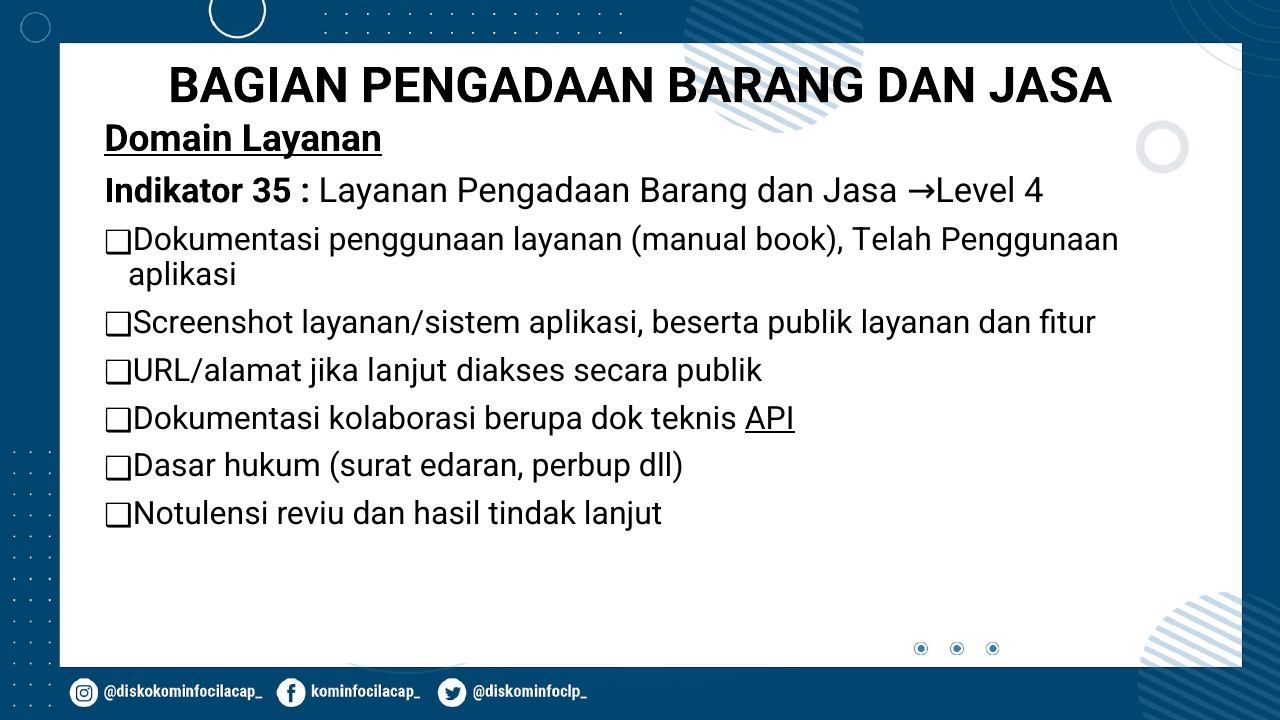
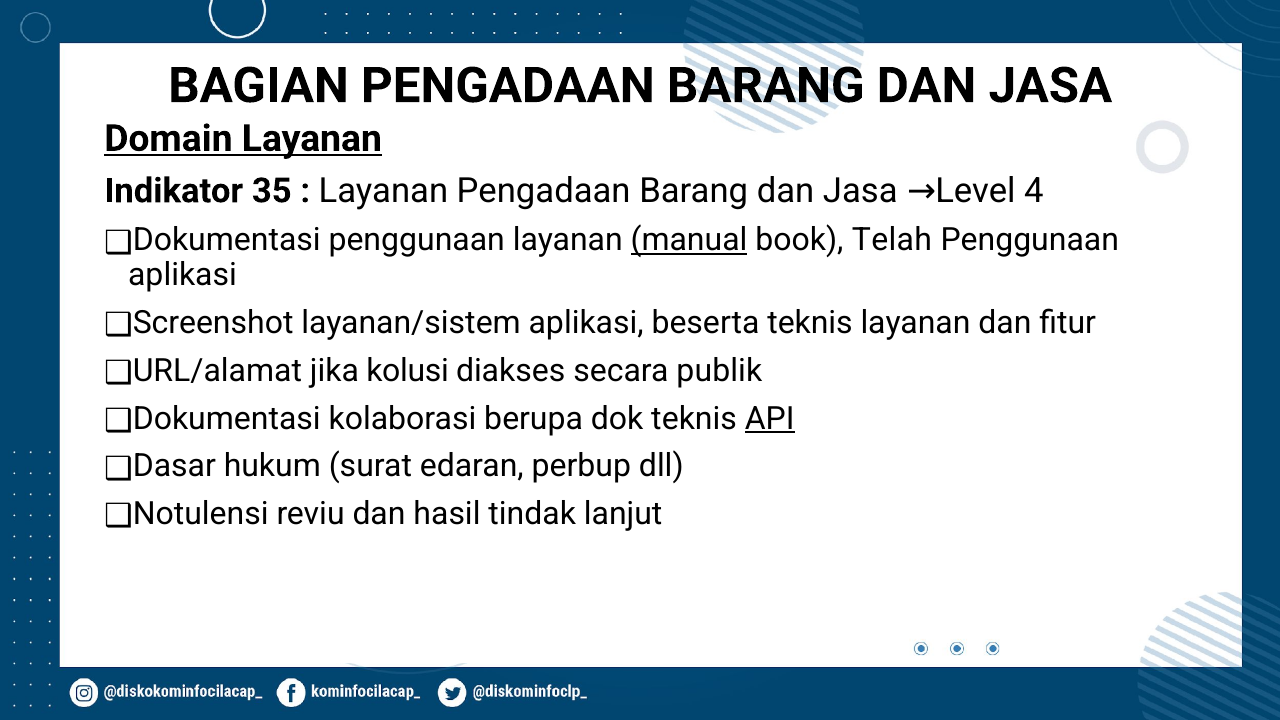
manual underline: none -> present
beserta publik: publik -> teknis
jika lanjut: lanjut -> kolusi
